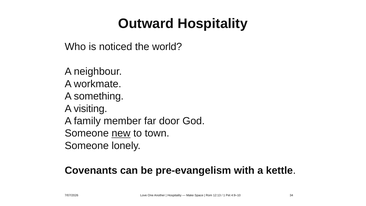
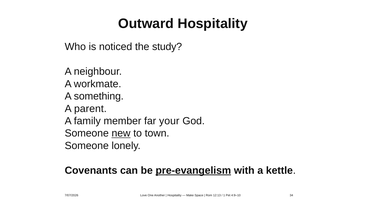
world: world -> study
visiting: visiting -> parent
door: door -> your
pre-evangelism underline: none -> present
